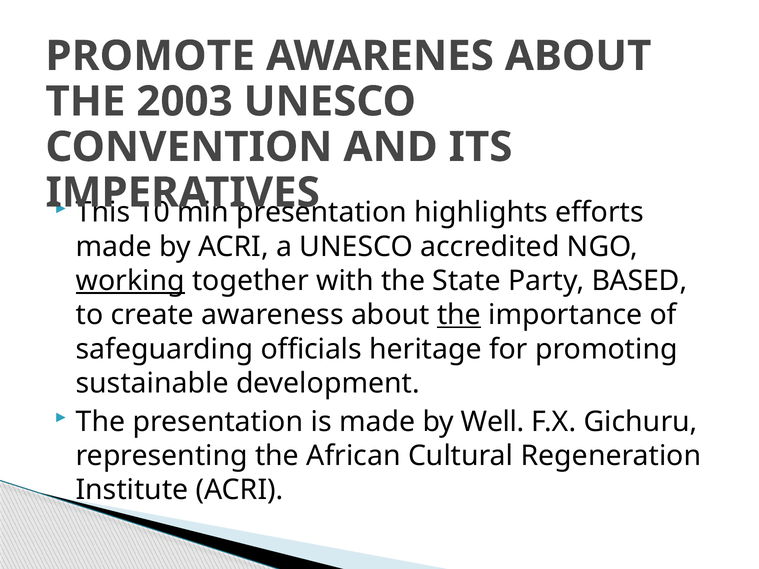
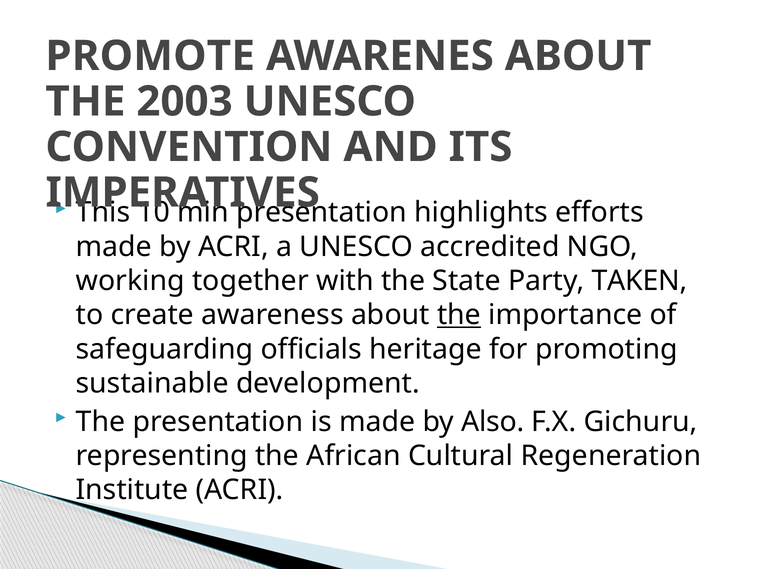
working underline: present -> none
BASED: BASED -> TAKEN
Well: Well -> Also
